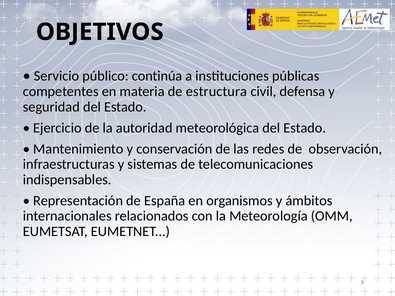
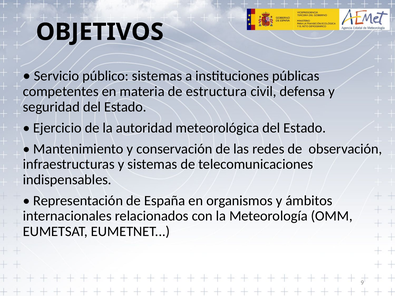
público continúa: continúa -> sistemas
